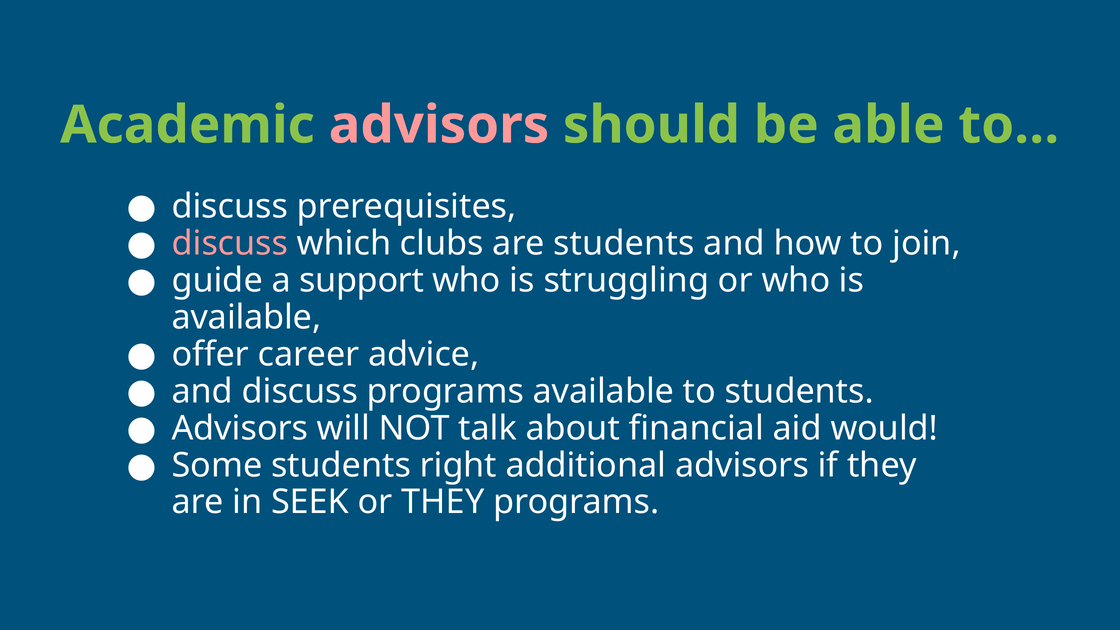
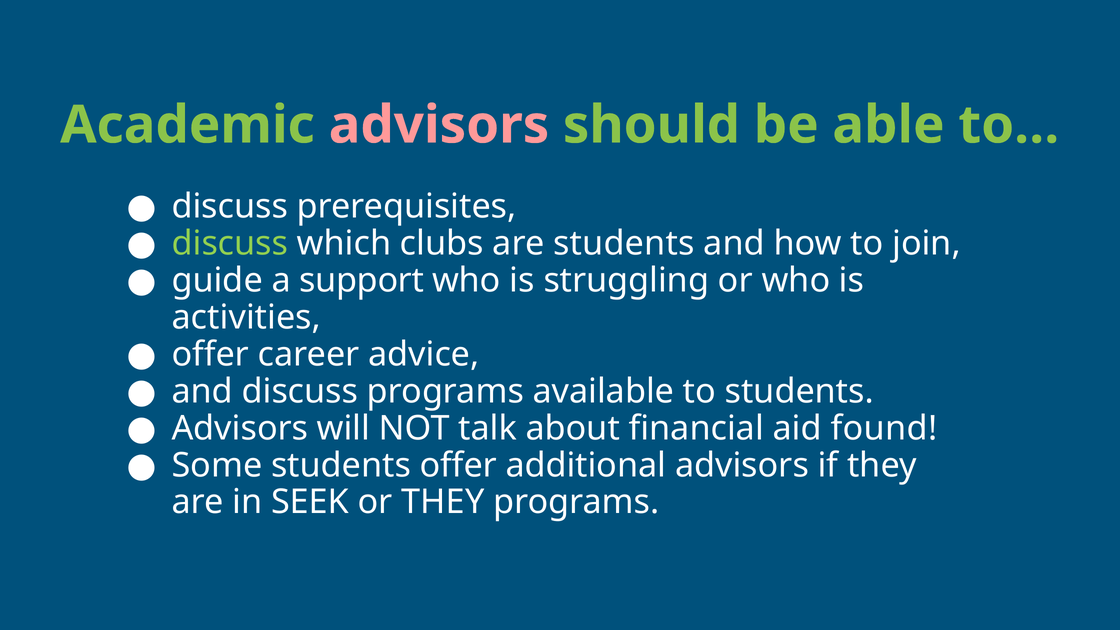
discuss at (230, 244) colour: pink -> light green
available at (246, 317): available -> activities
would: would -> found
students right: right -> offer
